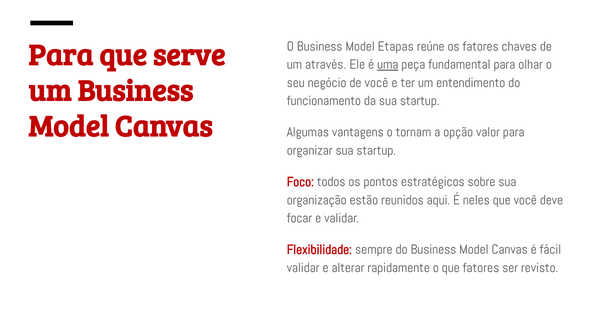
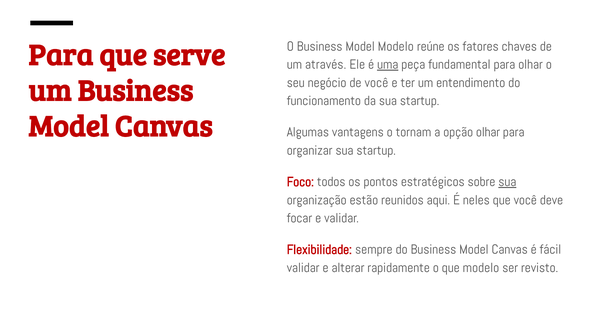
Model Etapas: Etapas -> Modelo
opção valor: valor -> olhar
sua at (507, 182) underline: none -> present
que fatores: fatores -> modelo
